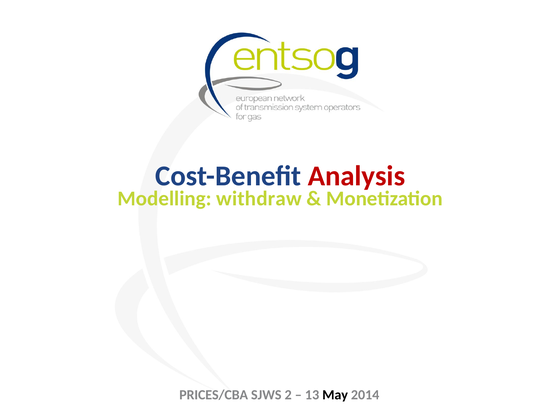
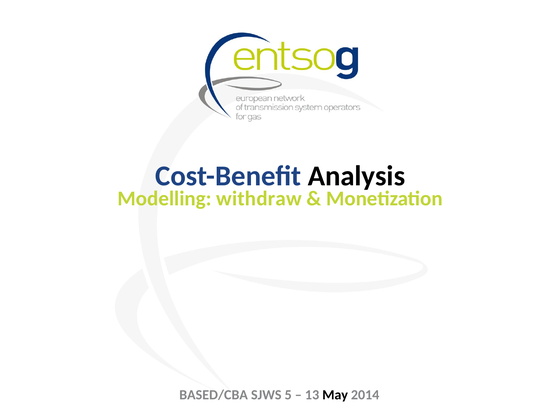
Analysis colour: red -> black
PRICES/CBA: PRICES/CBA -> BASED/CBA
2: 2 -> 5
